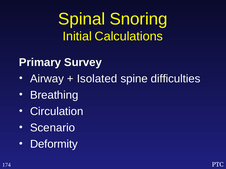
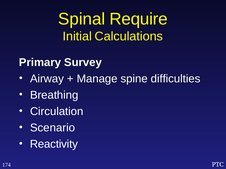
Snoring: Snoring -> Require
Isolated: Isolated -> Manage
Deformity: Deformity -> Reactivity
